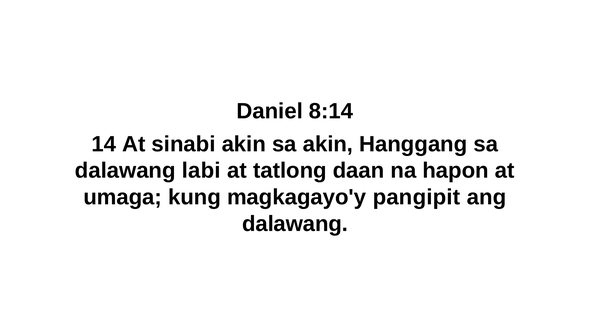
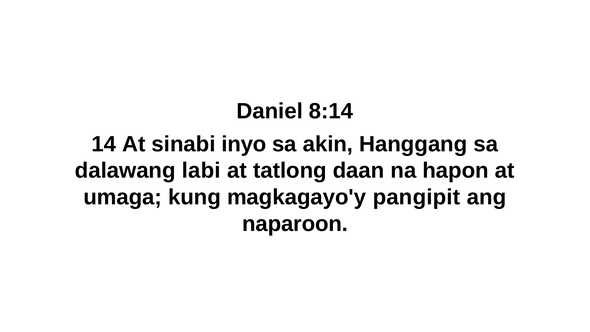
sinabi akin: akin -> inyo
dalawang at (295, 224): dalawang -> naparoon
